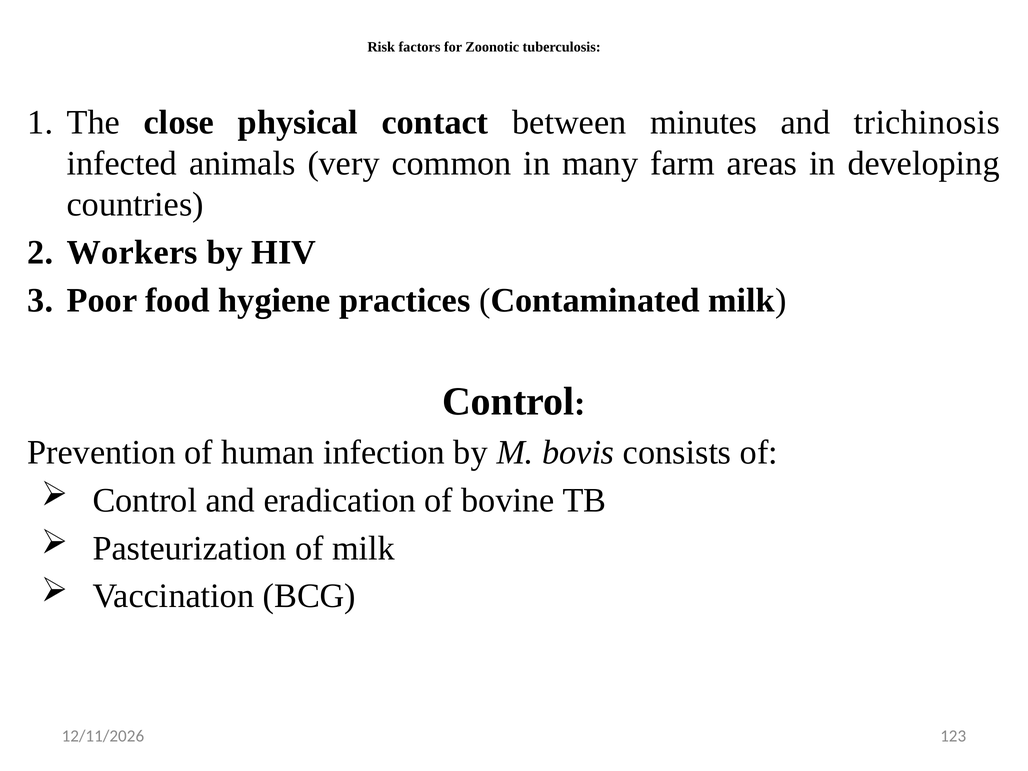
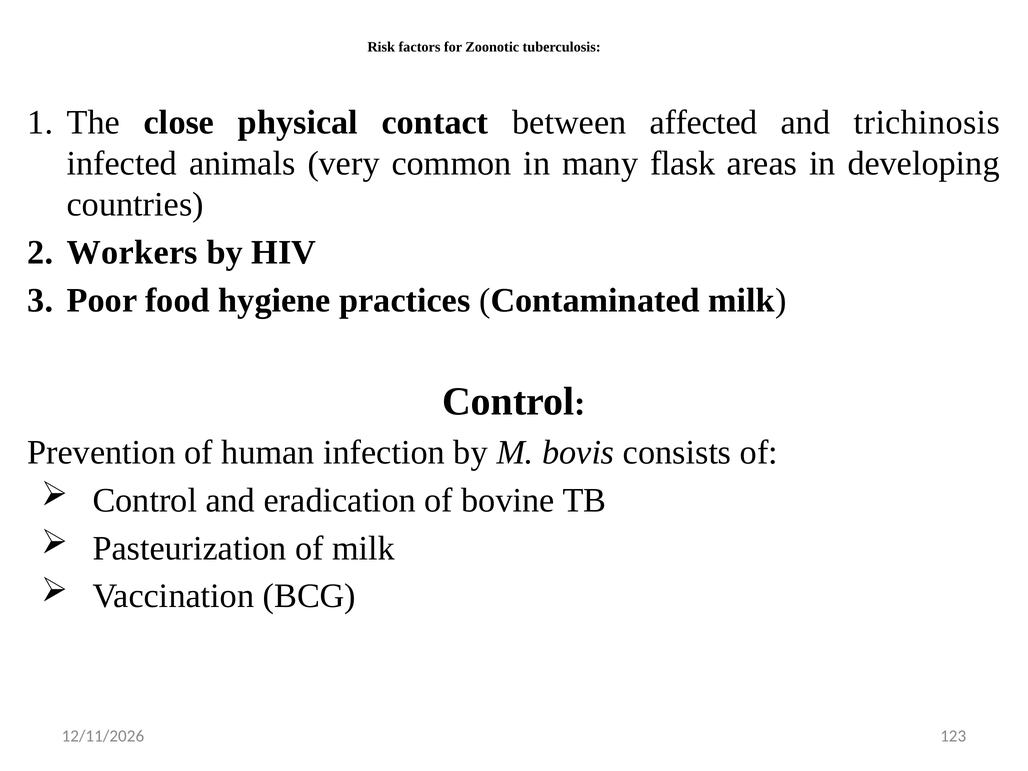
minutes: minutes -> affected
farm: farm -> flask
